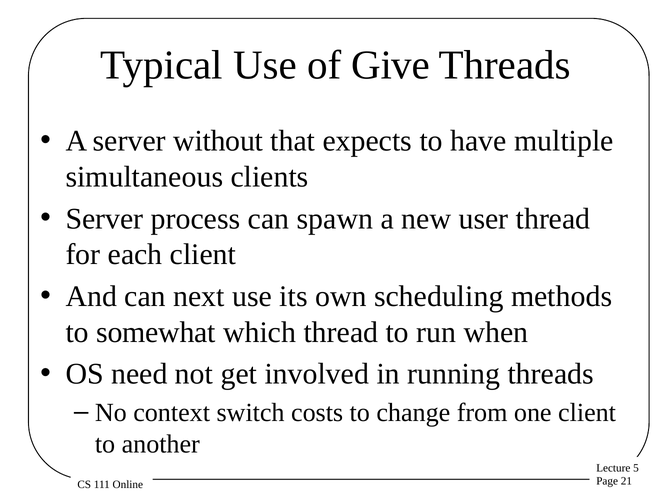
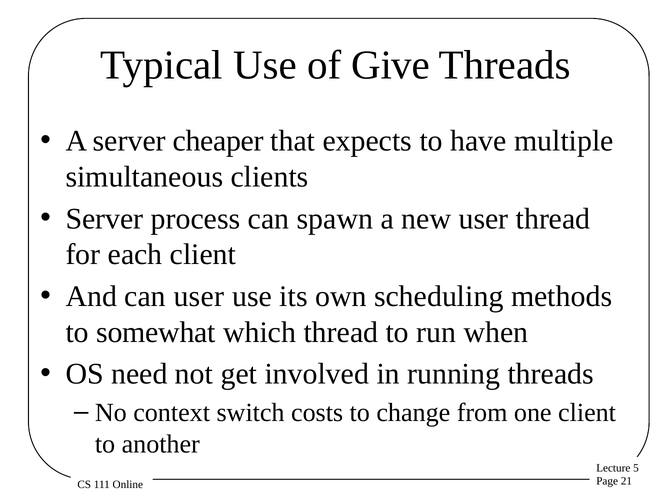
without: without -> cheaper
can next: next -> user
